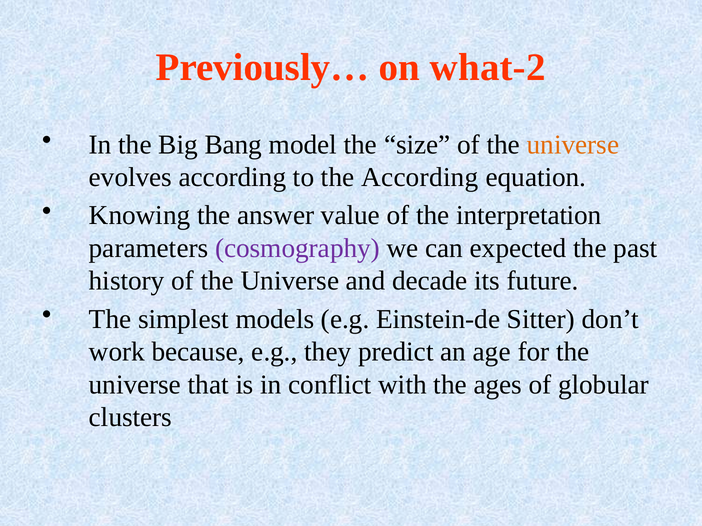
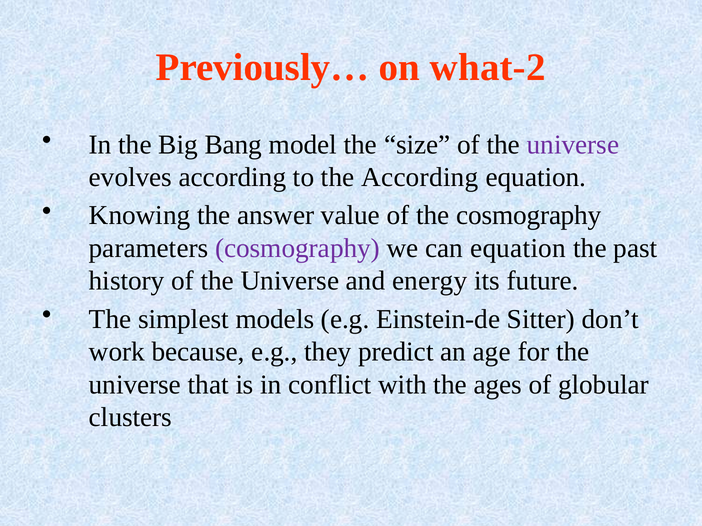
universe at (573, 145) colour: orange -> purple
the interpretation: interpretation -> cosmography
can expected: expected -> equation
decade: decade -> energy
